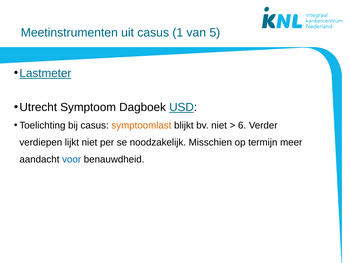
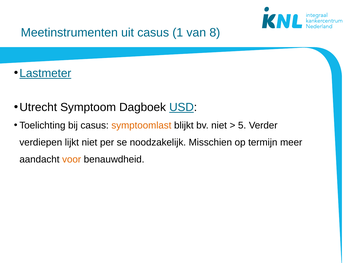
5: 5 -> 8
6: 6 -> 5
voor colour: blue -> orange
